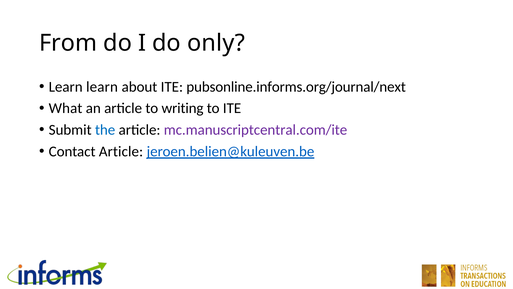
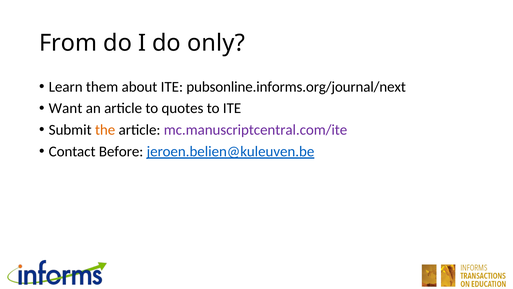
Learn learn: learn -> them
What: What -> Want
writing: writing -> quotes
the colour: blue -> orange
Contact Article: Article -> Before
